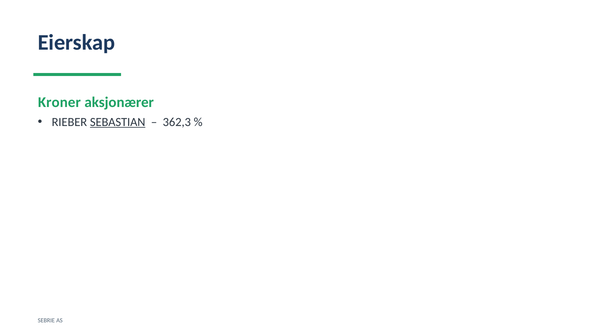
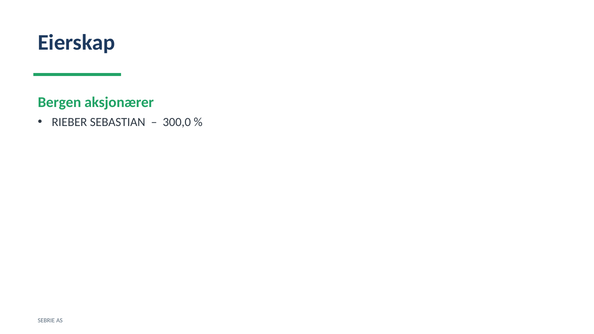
Kroner: Kroner -> Bergen
SEBASTIAN underline: present -> none
362,3: 362,3 -> 300,0
